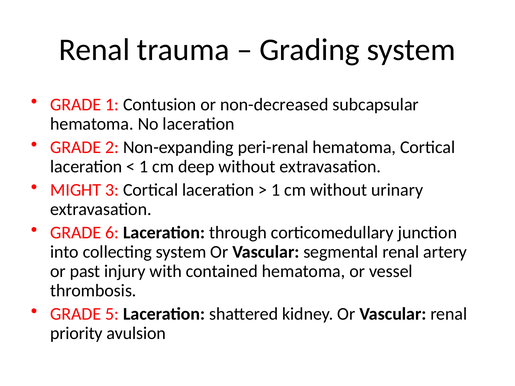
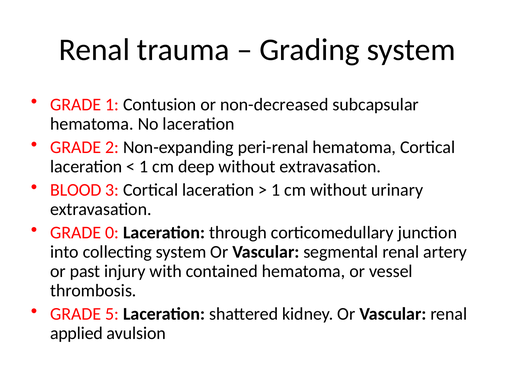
MIGHT: MIGHT -> BLOOD
6: 6 -> 0
priority: priority -> applied
